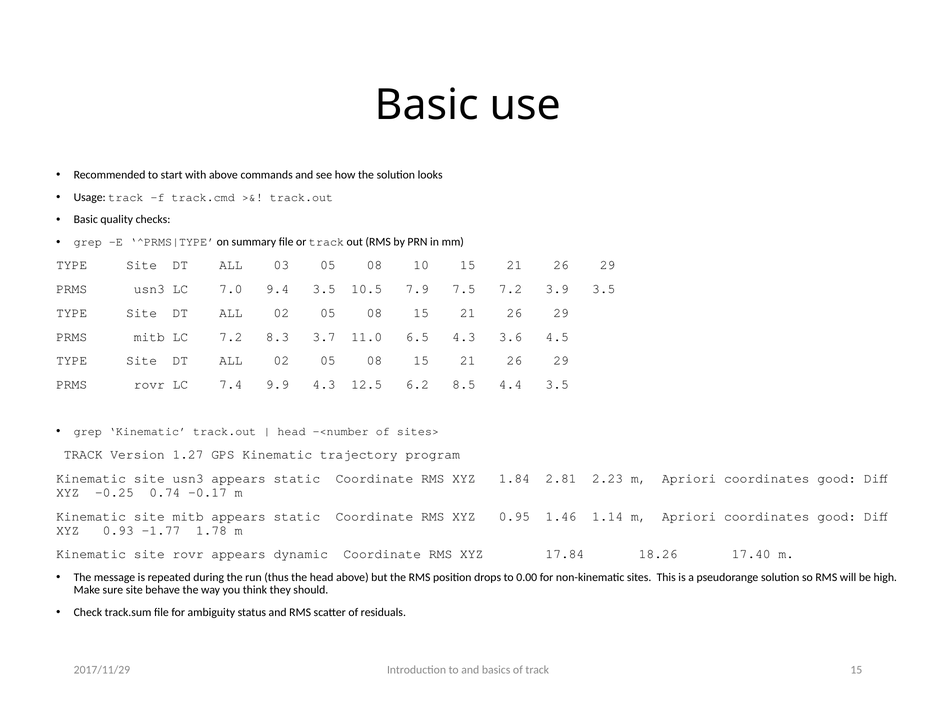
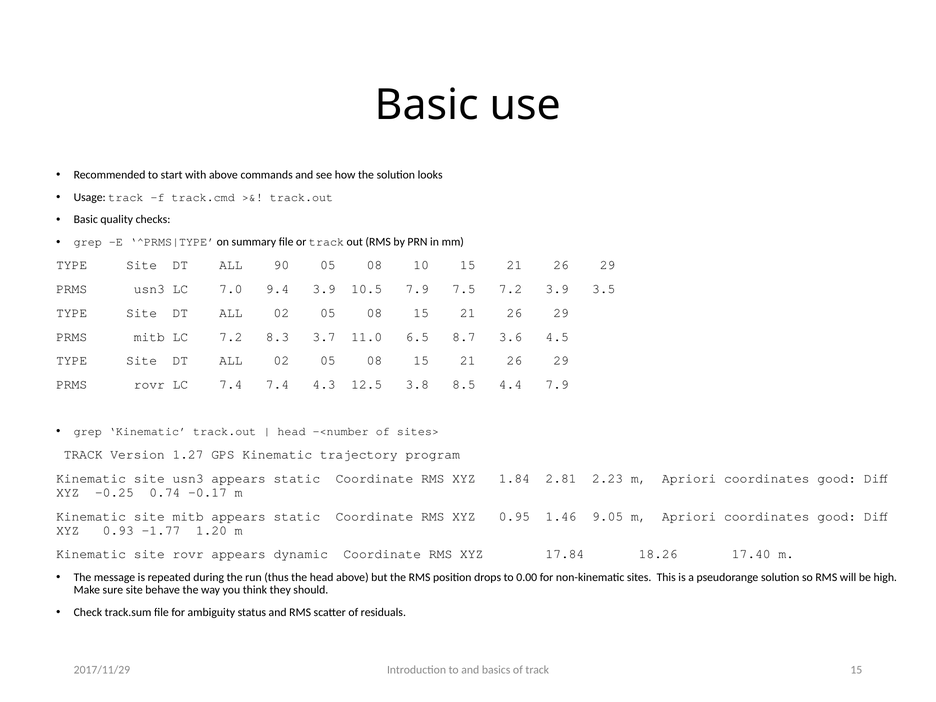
03: 03 -> 90
9.4 3.5: 3.5 -> 3.9
6.5 4.3: 4.3 -> 8.7
7.4 9.9: 9.9 -> 7.4
6.2: 6.2 -> 3.8
4.4 3.5: 3.5 -> 7.9
1.14: 1.14 -> 9.05
1.78: 1.78 -> 1.20
